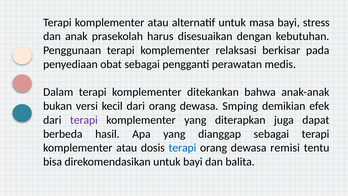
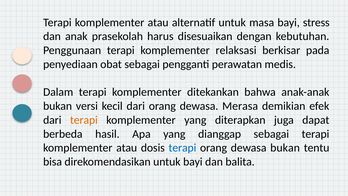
Smping: Smping -> Merasa
terapi at (84, 120) colour: purple -> orange
dewasa remisi: remisi -> bukan
